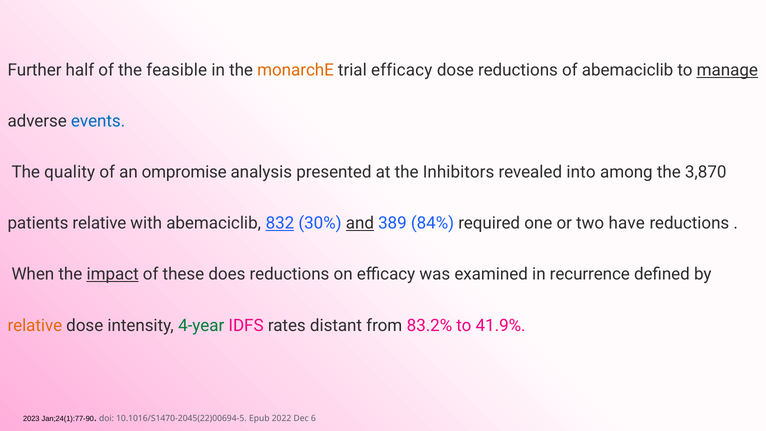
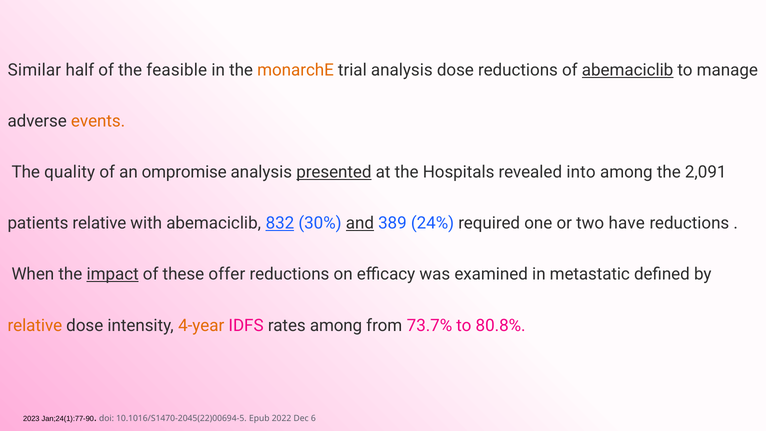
Further: Further -> Similar
trial efficacy: efficacy -> analysis
abemaciclib at (628, 70) underline: none -> present
manage underline: present -> none
events colour: blue -> orange
presented underline: none -> present
Inhibitors: Inhibitors -> Hospitals
3,870: 3,870 -> 2,091
84%: 84% -> 24%
does: does -> offer
recurrence: recurrence -> metastatic
4-year colour: green -> orange
rates distant: distant -> among
83.2%: 83.2% -> 73.7%
41.9%: 41.9% -> 80.8%
